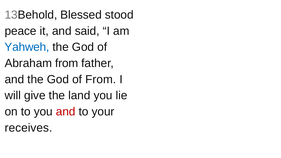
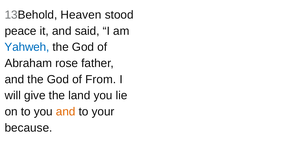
Blessed: Blessed -> Heaven
Abraham from: from -> rose
and at (66, 112) colour: red -> orange
receives: receives -> because
